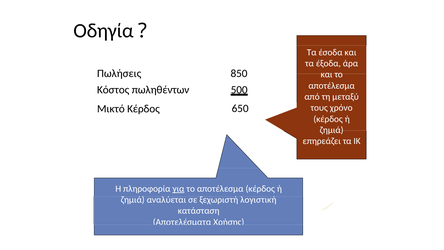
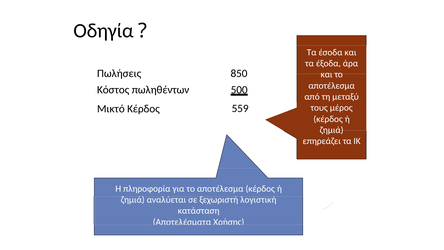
χρόνο: χρόνο -> μέρος
650: 650 -> 559
για underline: present -> none
